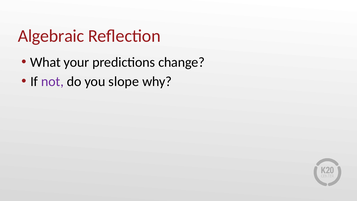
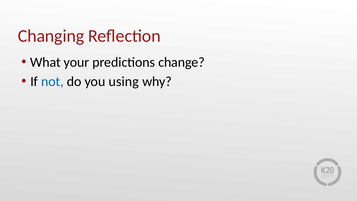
Algebraic: Algebraic -> Changing
not colour: purple -> blue
slope: slope -> using
